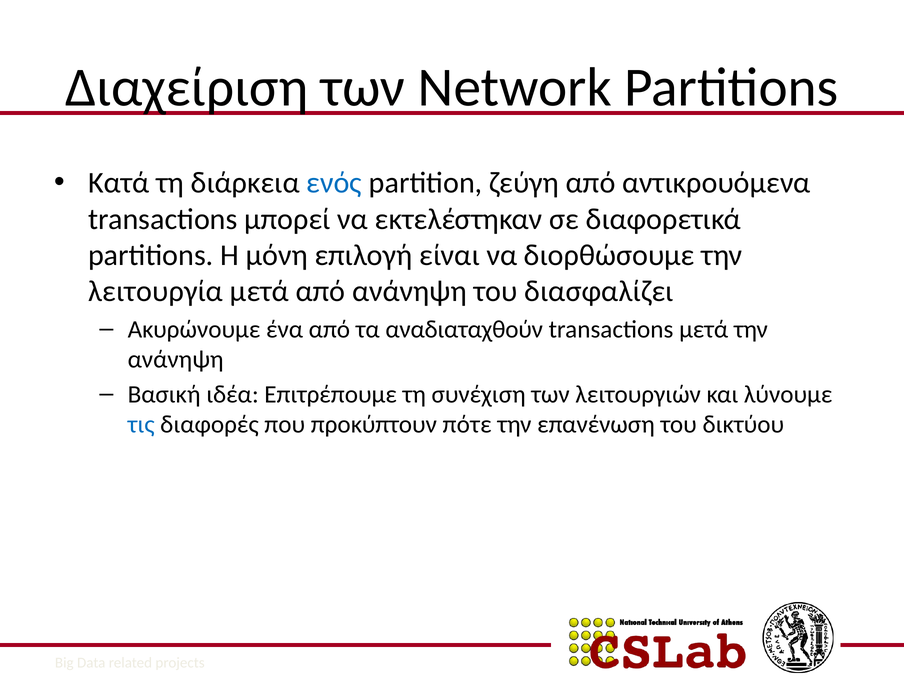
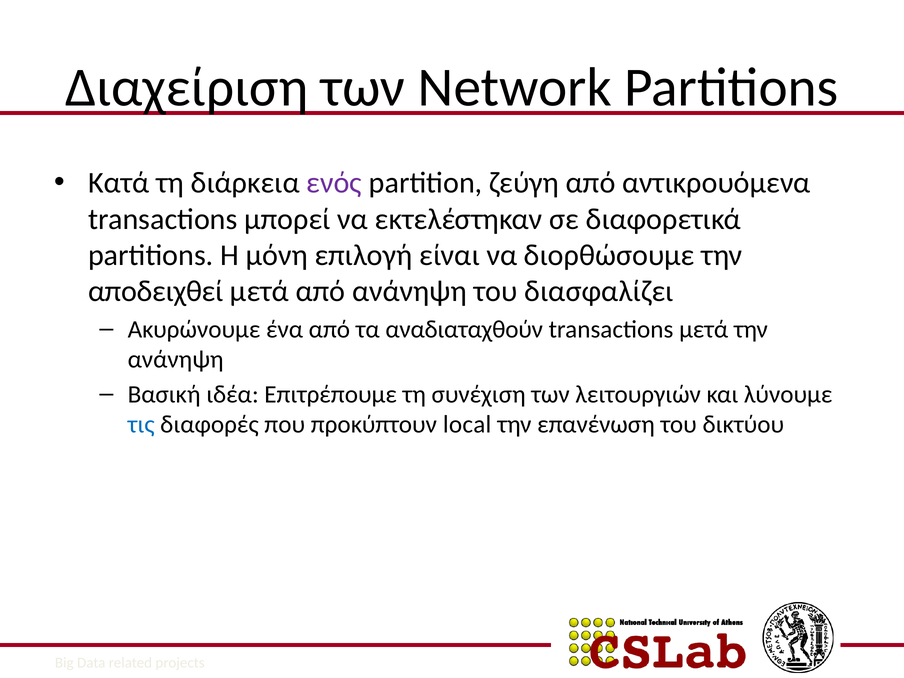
ενός colour: blue -> purple
λειτουργία: λειτουργία -> αποδειχθεί
πότε: πότε -> local
